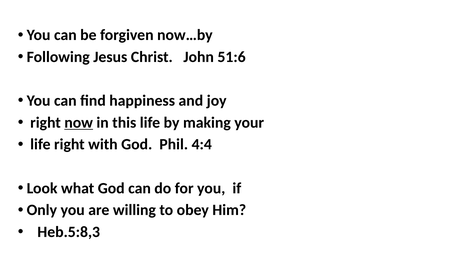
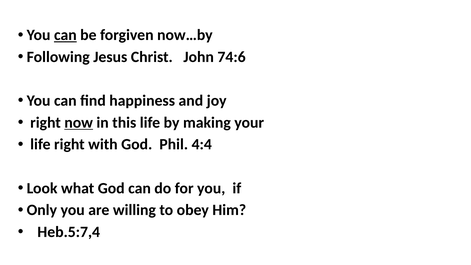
can at (65, 35) underline: none -> present
51:6: 51:6 -> 74:6
Heb.5:8,3: Heb.5:8,3 -> Heb.5:7,4
